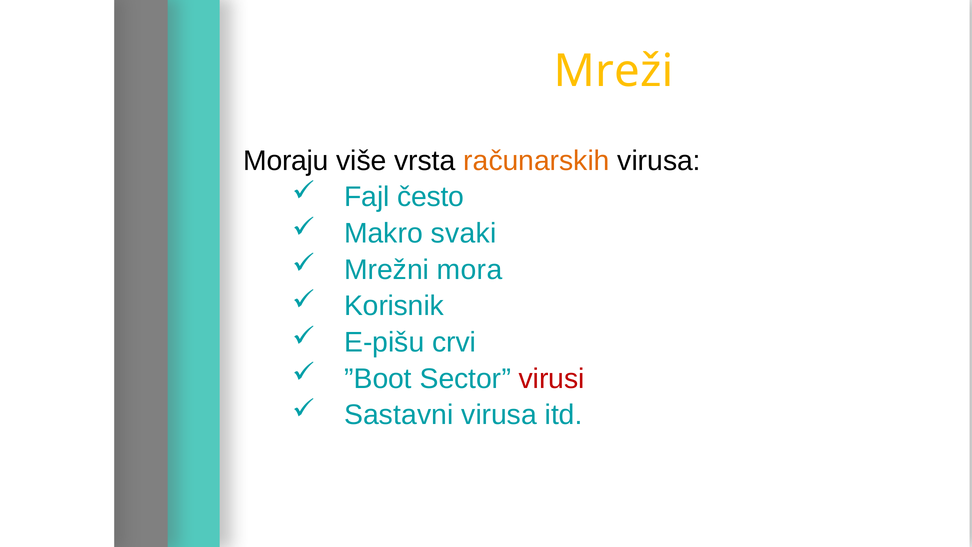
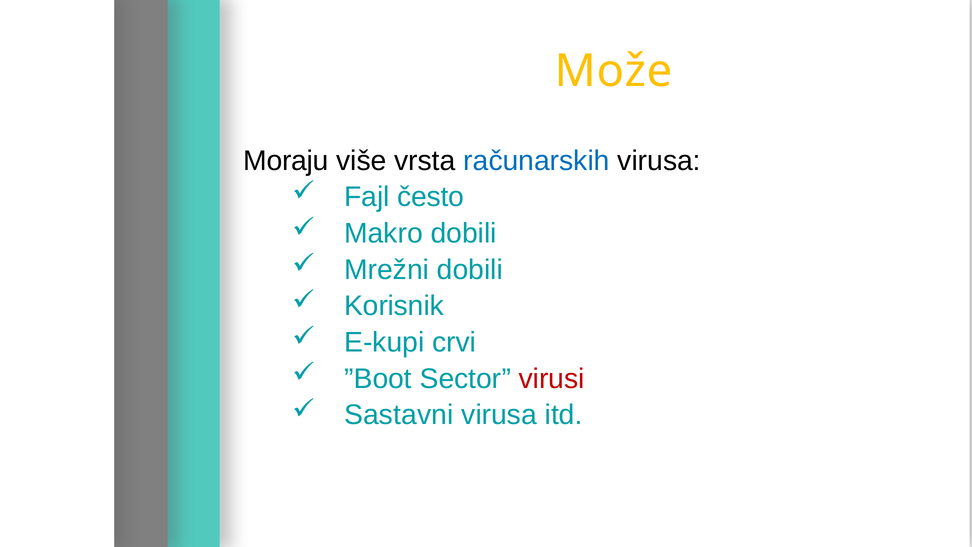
Mreži: Mreži -> Može
računarskih colour: orange -> blue
Makro svaki: svaki -> dobili
Mrežni mora: mora -> dobili
E-pišu: E-pišu -> E-kupi
